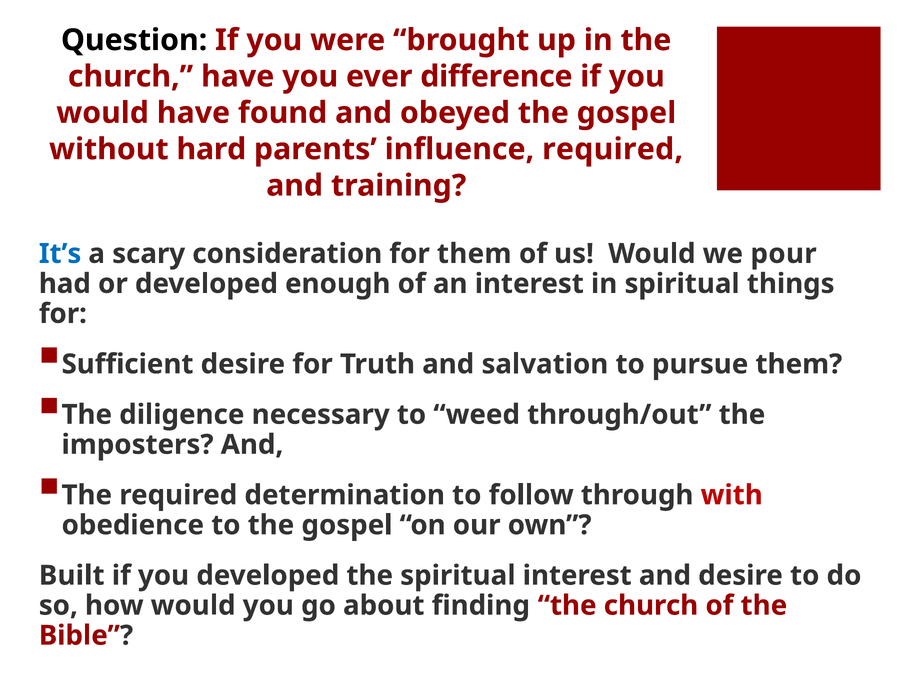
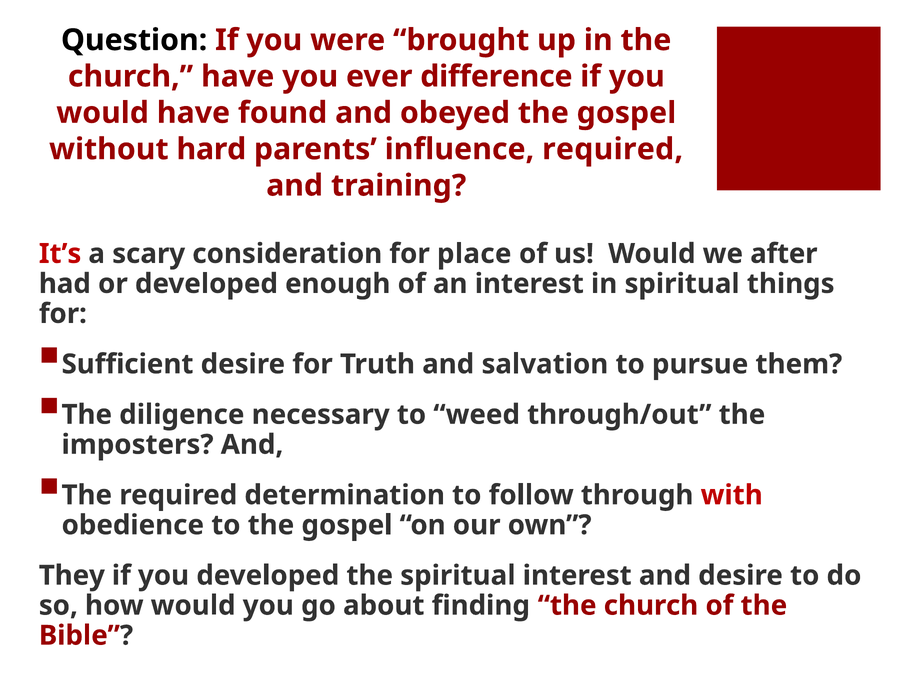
It’s colour: blue -> red
for them: them -> place
pour: pour -> after
Built: Built -> They
